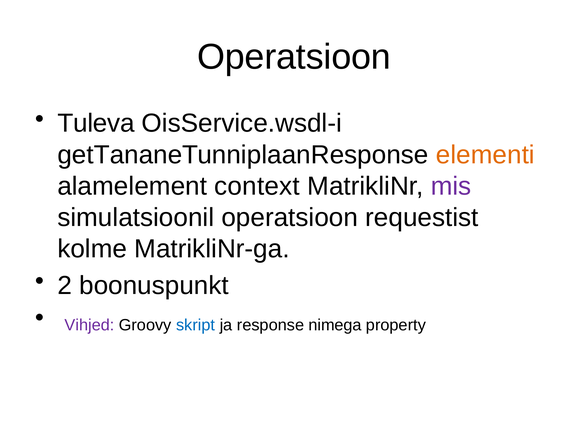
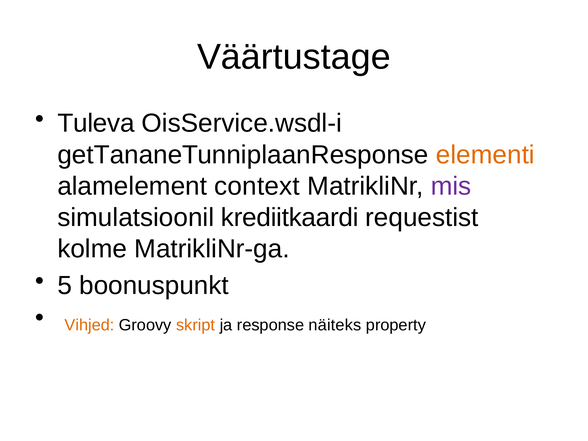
Operatsioon at (294, 57): Operatsioon -> Väärtustage
simulatsioonil operatsioon: operatsioon -> krediitkaardi
2: 2 -> 5
Vihjed colour: purple -> orange
skript colour: blue -> orange
nimega: nimega -> näiteks
